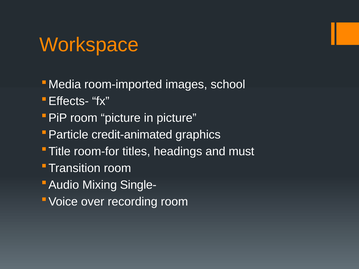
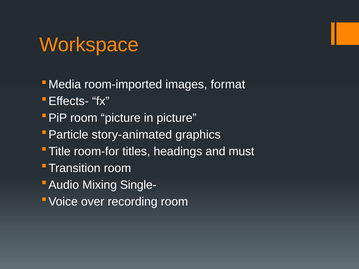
school: school -> format
credit-animated: credit-animated -> story-animated
